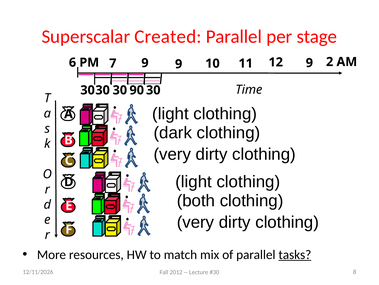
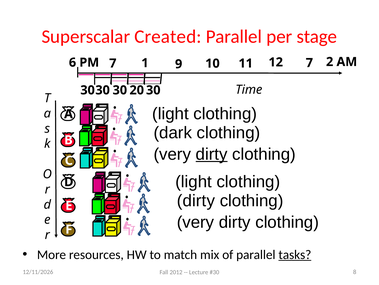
7 9: 9 -> 1
11 9: 9 -> 7
90: 90 -> 20
dirty at (212, 154) underline: none -> present
both at (196, 200): both -> dirty
